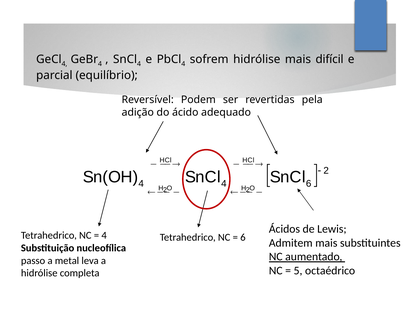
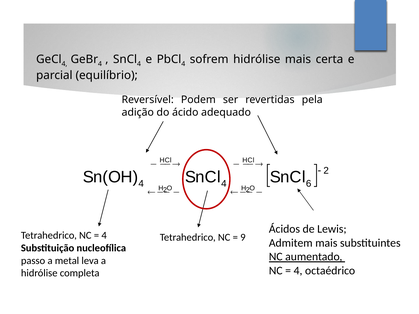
difícil: difícil -> certa
6 at (243, 238): 6 -> 9
5 at (298, 271): 5 -> 4
